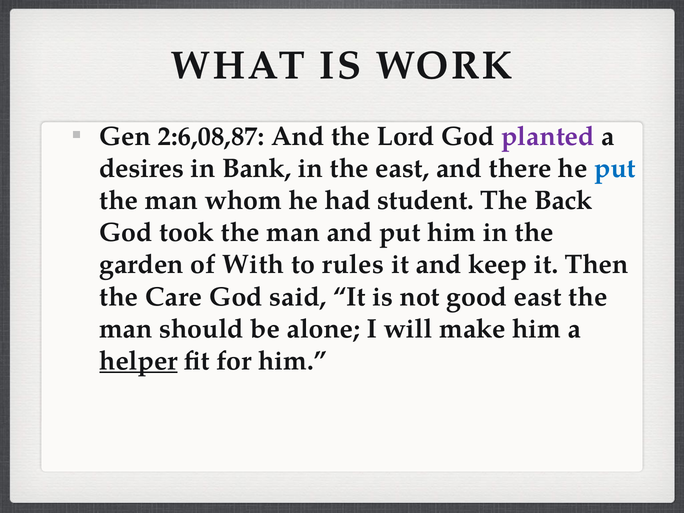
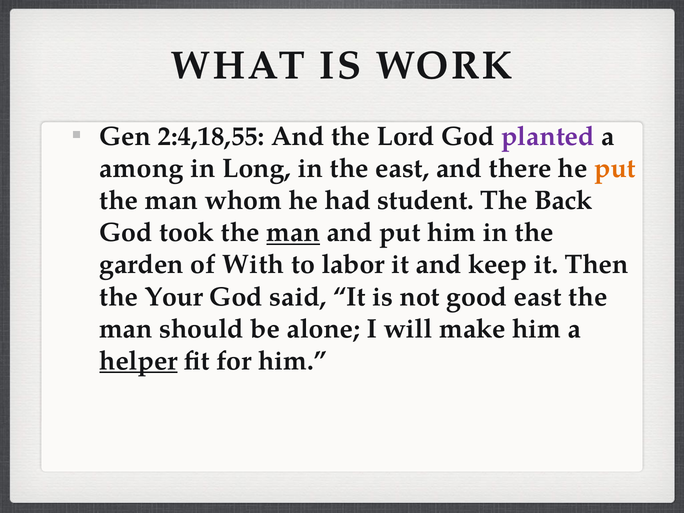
2:6,08,87: 2:6,08,87 -> 2:4,18,55
desires: desires -> among
Bank: Bank -> Long
put at (615, 168) colour: blue -> orange
man at (293, 233) underline: none -> present
rules: rules -> labor
Care: Care -> Your
